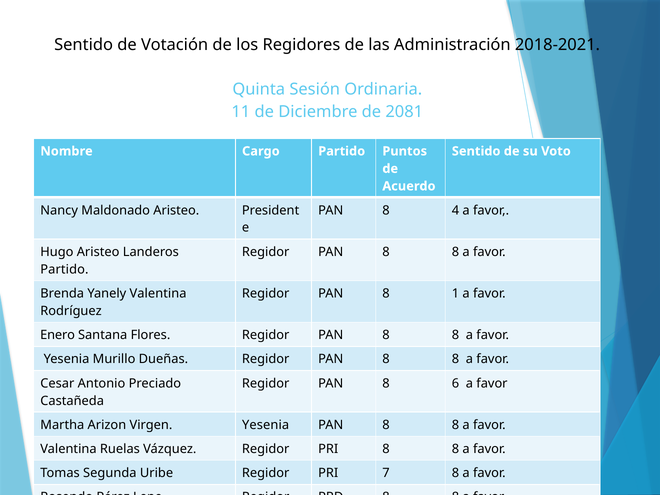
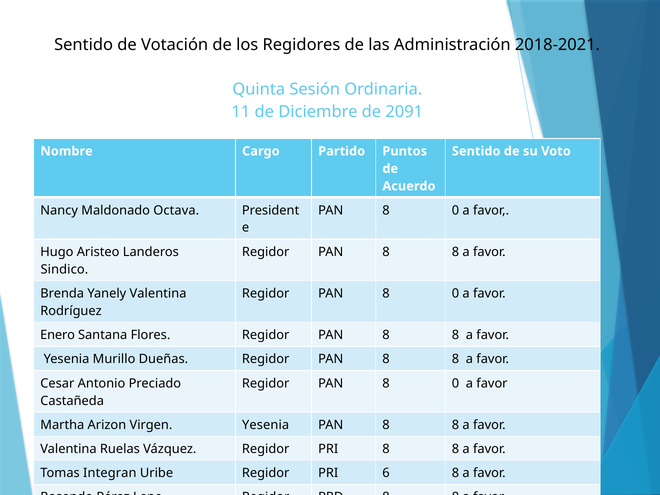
2081: 2081 -> 2091
Maldonado Aristeo: Aristeo -> Octava
4 at (455, 210): 4 -> 0
Partido at (64, 269): Partido -> Sindico
1 at (455, 293): 1 -> 0
6 at (455, 383): 6 -> 0
Segunda: Segunda -> Integran
7: 7 -> 6
